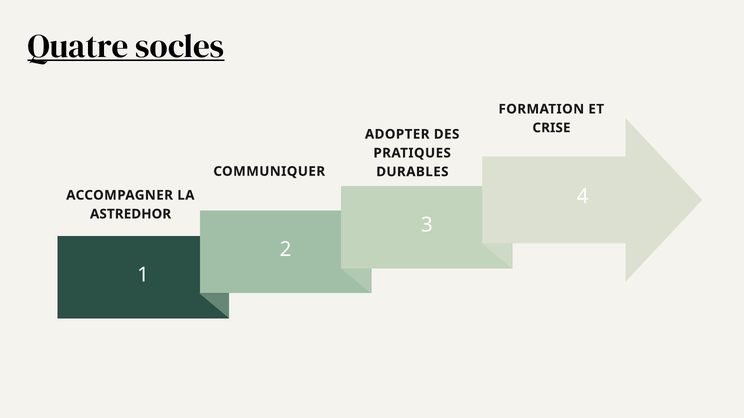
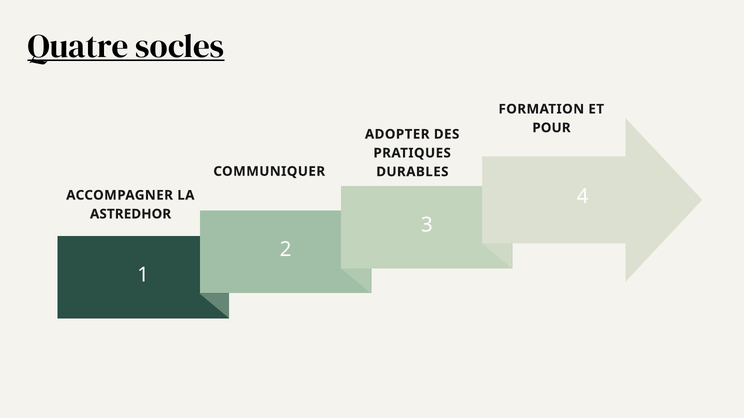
CRISE: CRISE -> POUR
